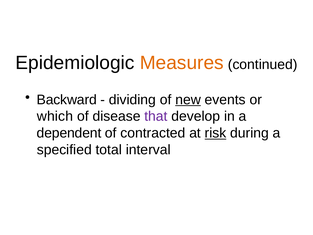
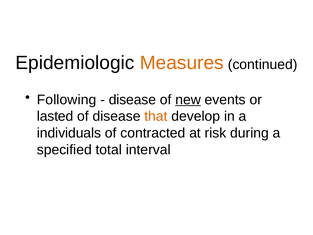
Backward: Backward -> Following
dividing at (132, 100): dividing -> disease
which: which -> lasted
that colour: purple -> orange
dependent: dependent -> individuals
risk underline: present -> none
